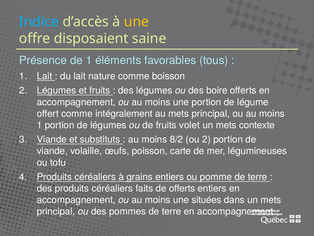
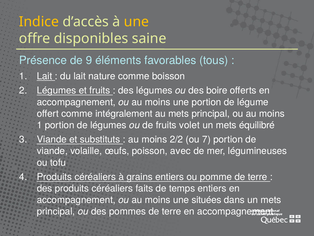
Indice colour: light blue -> yellow
disposaient: disposaient -> disponibles
de 1: 1 -> 9
contexte: contexte -> équilibré
8/2: 8/2 -> 2/2
ou 2: 2 -> 7
carte: carte -> avec
de offerts: offerts -> temps
